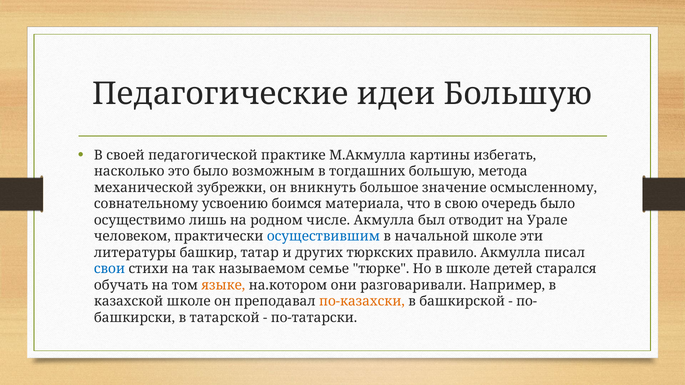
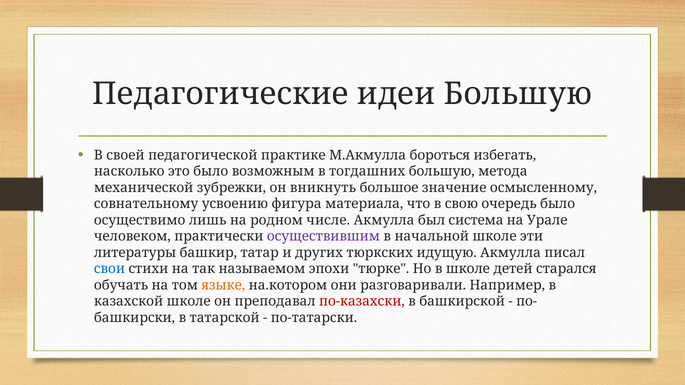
картины: картины -> бороться
боимся: боимся -> фигура
отводит: отводит -> система
осуществившим colour: blue -> purple
правило: правило -> идущую
семье: семье -> эпохи
по-казахски colour: orange -> red
